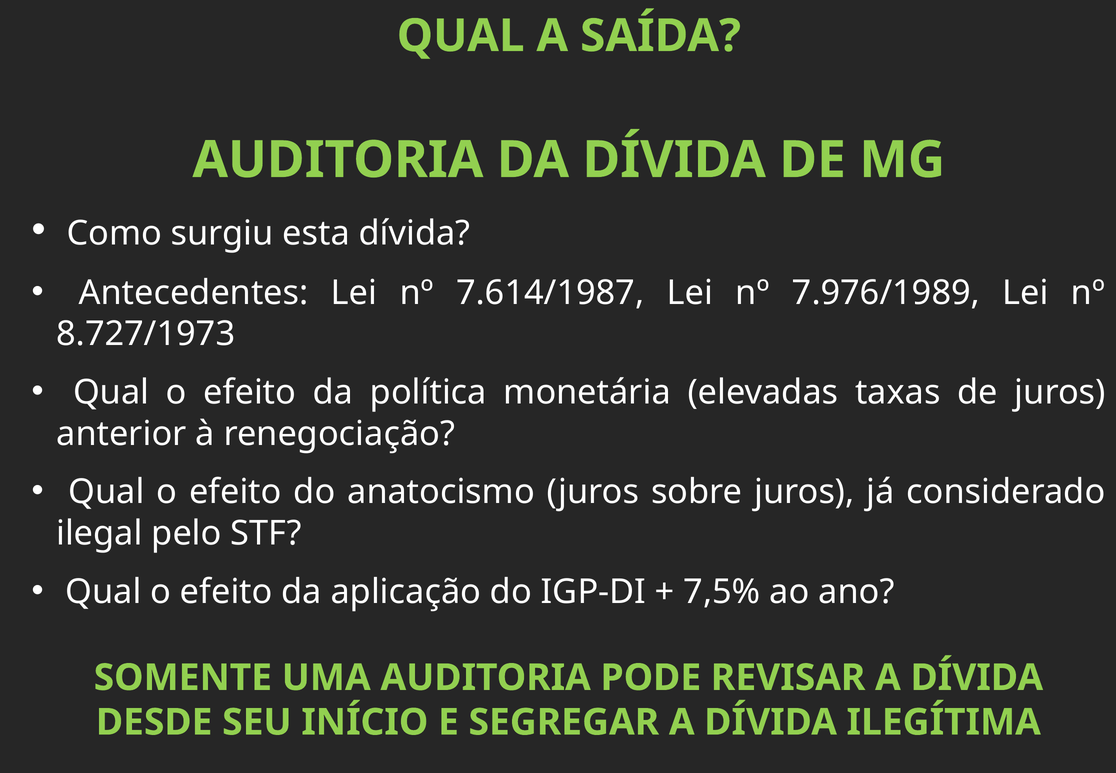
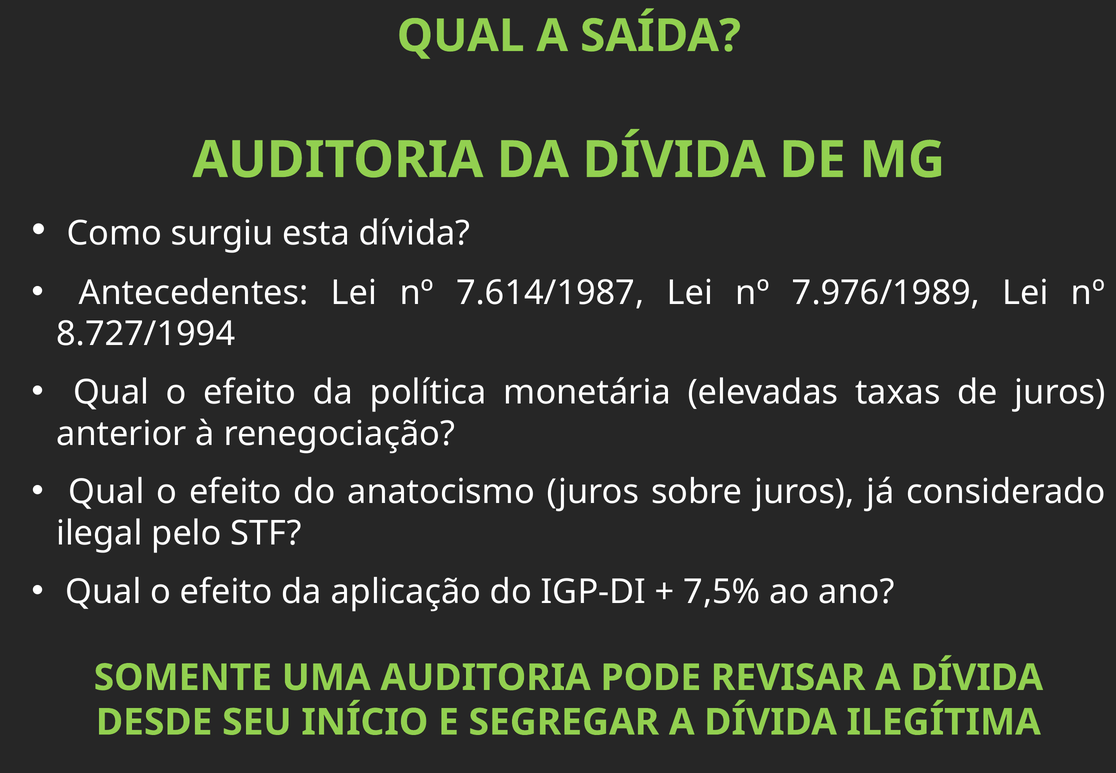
8.727/1973: 8.727/1973 -> 8.727/1994
